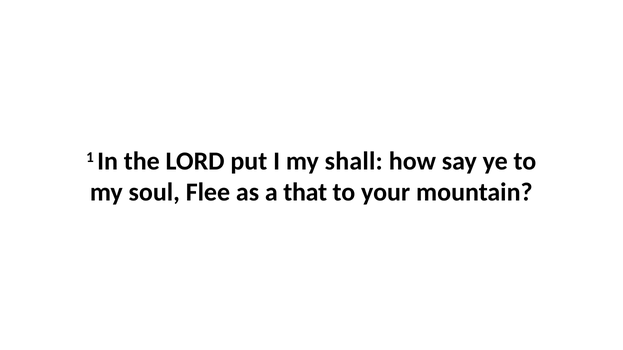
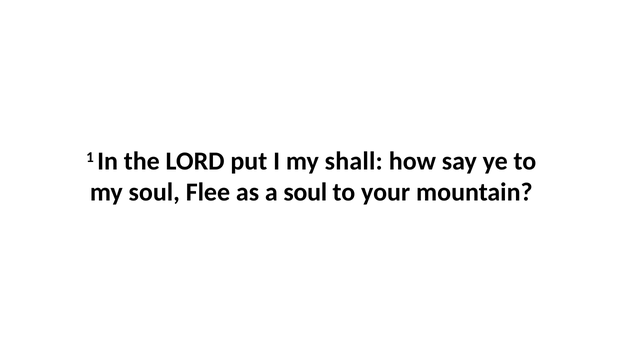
a that: that -> soul
